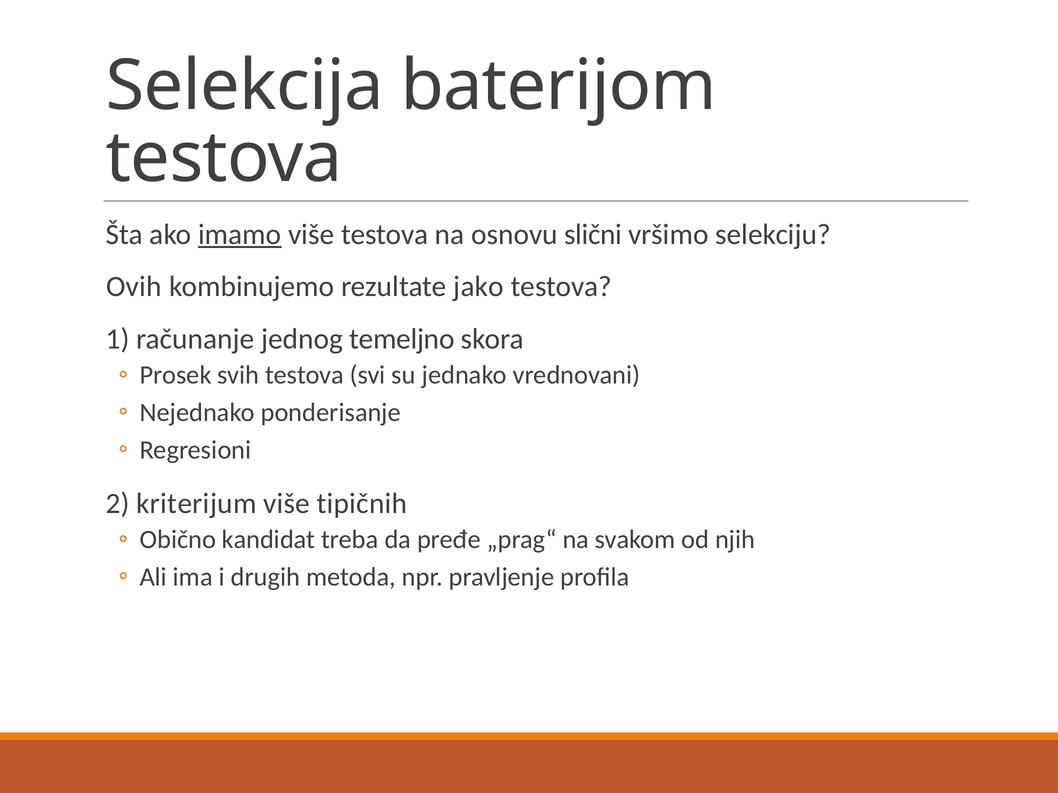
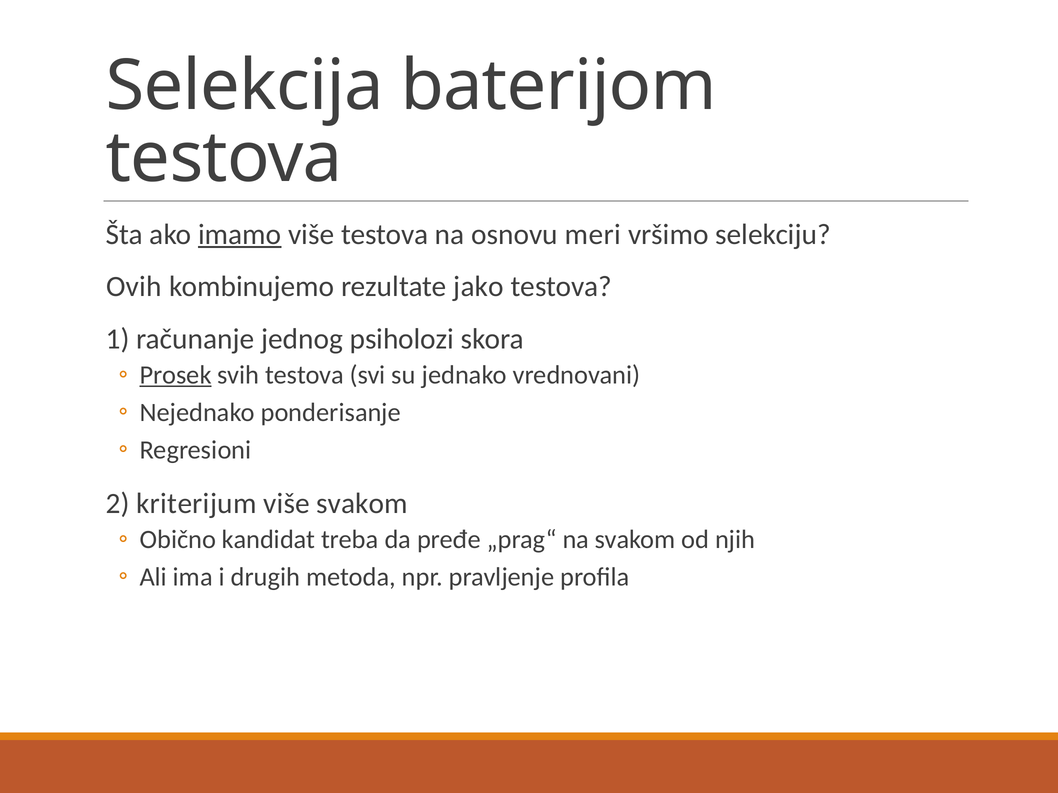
slični: slični -> meri
temeljno: temeljno -> psiholozi
Prosek underline: none -> present
više tipičnih: tipičnih -> svakom
